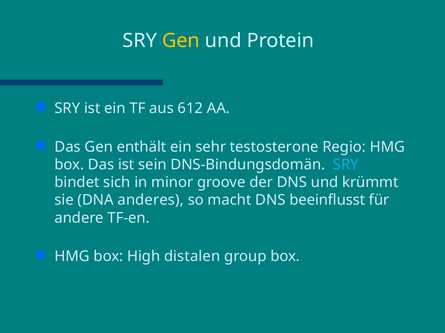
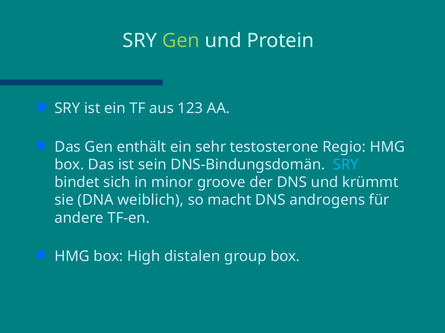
Gen at (181, 41) colour: yellow -> light green
612: 612 -> 123
anderes: anderes -> weiblich
beeinflusst: beeinflusst -> androgens
